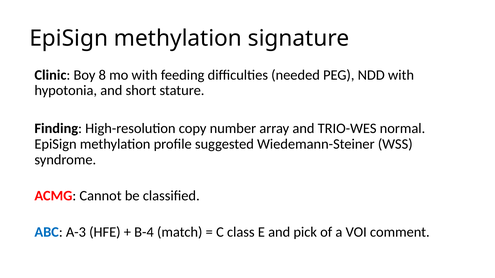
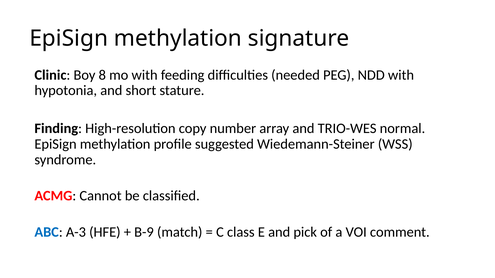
B-4: B-4 -> B-9
